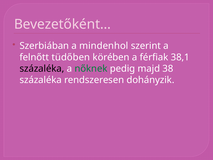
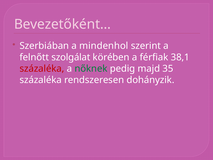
tüdőben: tüdőben -> szolgálat
százaléka at (42, 68) colour: black -> red
38: 38 -> 35
